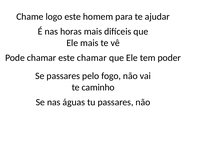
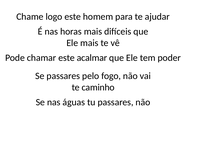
este chamar: chamar -> acalmar
